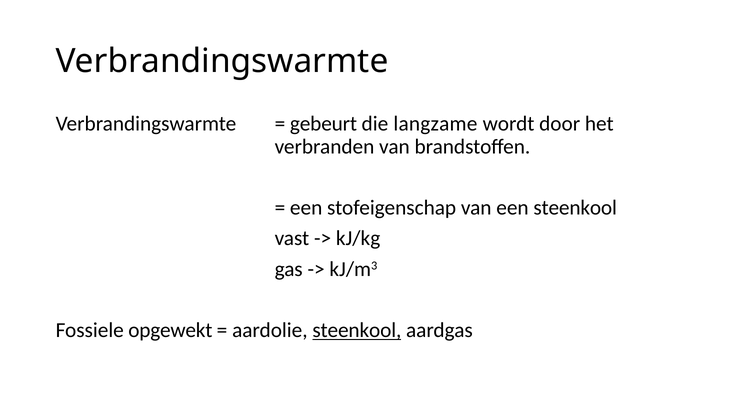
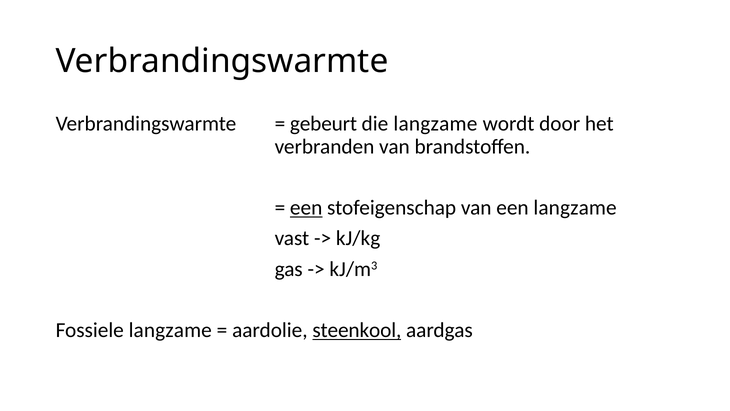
een at (306, 208) underline: none -> present
een steenkool: steenkool -> langzame
Fossiele opgewekt: opgewekt -> langzame
